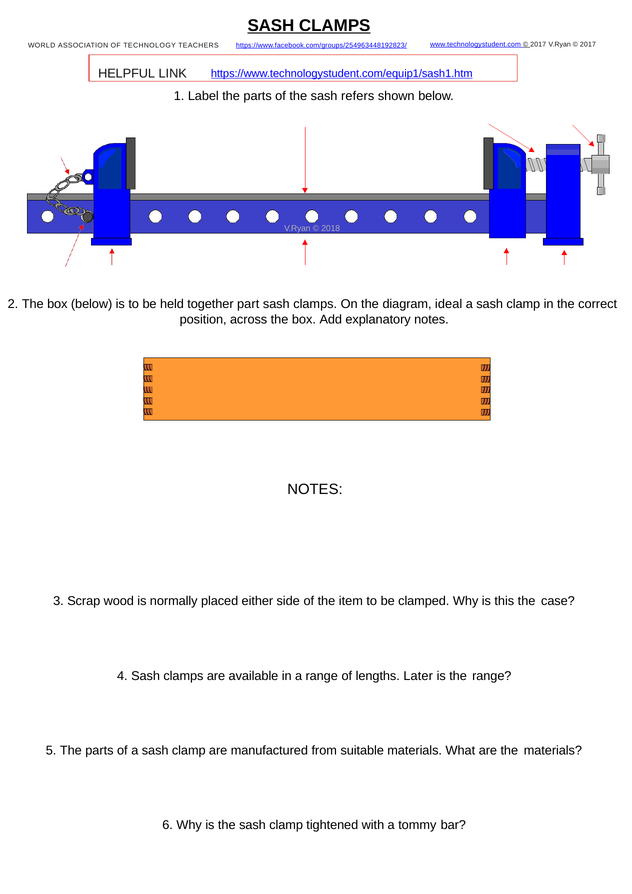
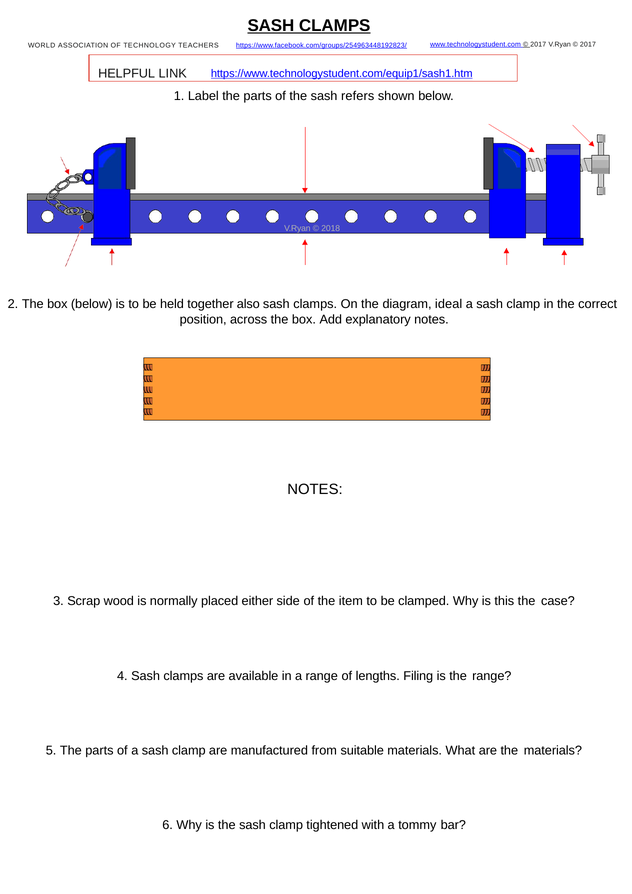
part: part -> also
Later: Later -> Filing
